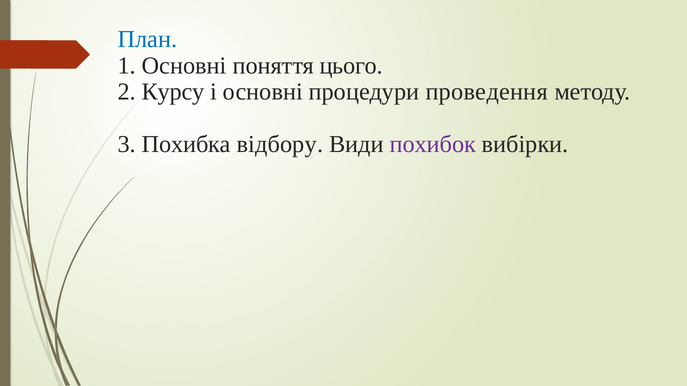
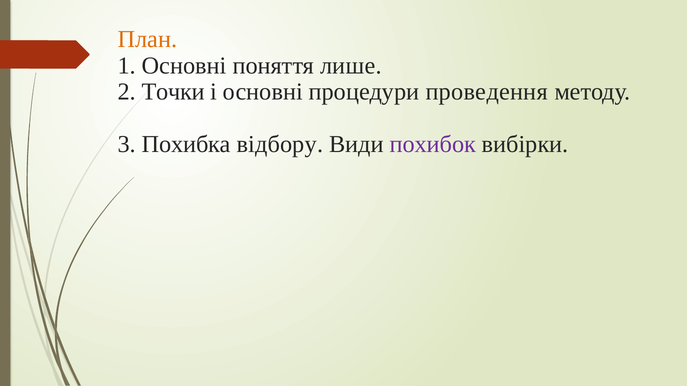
План colour: blue -> orange
цього: цього -> лише
Курсу: Курсу -> Точки
